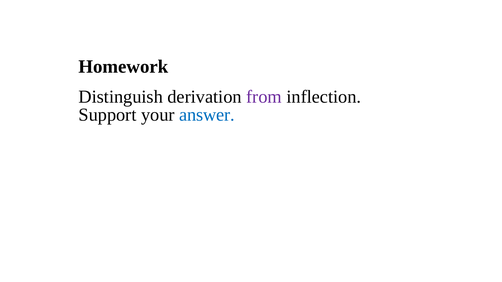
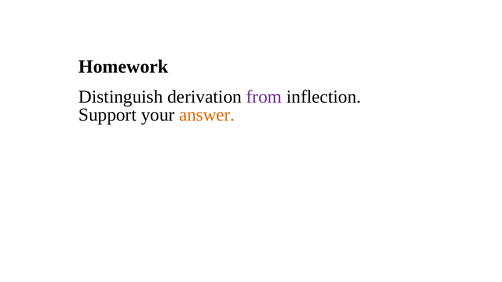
answer colour: blue -> orange
